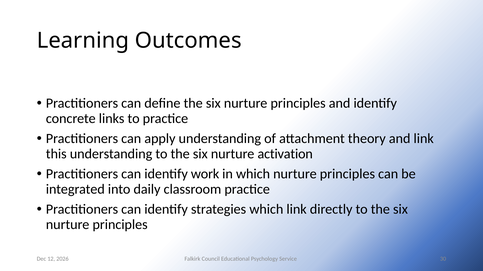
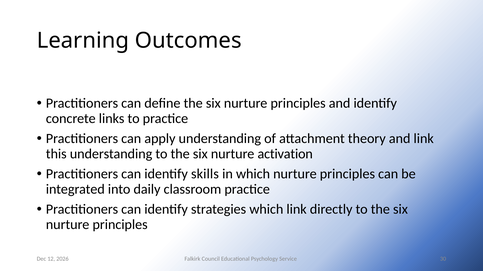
work: work -> skills
